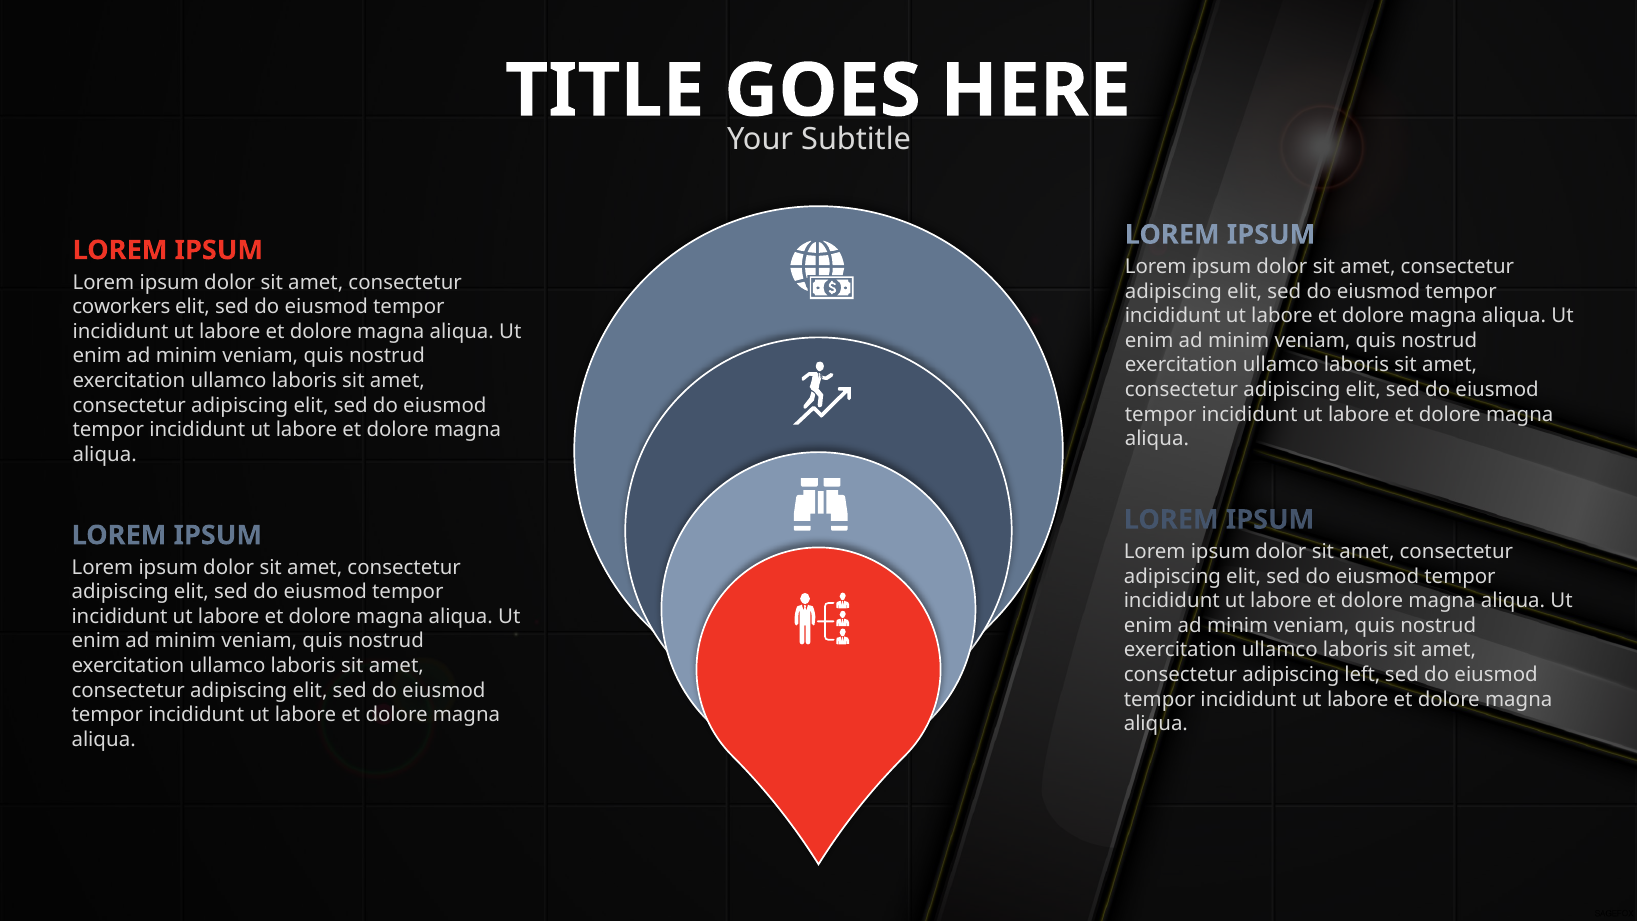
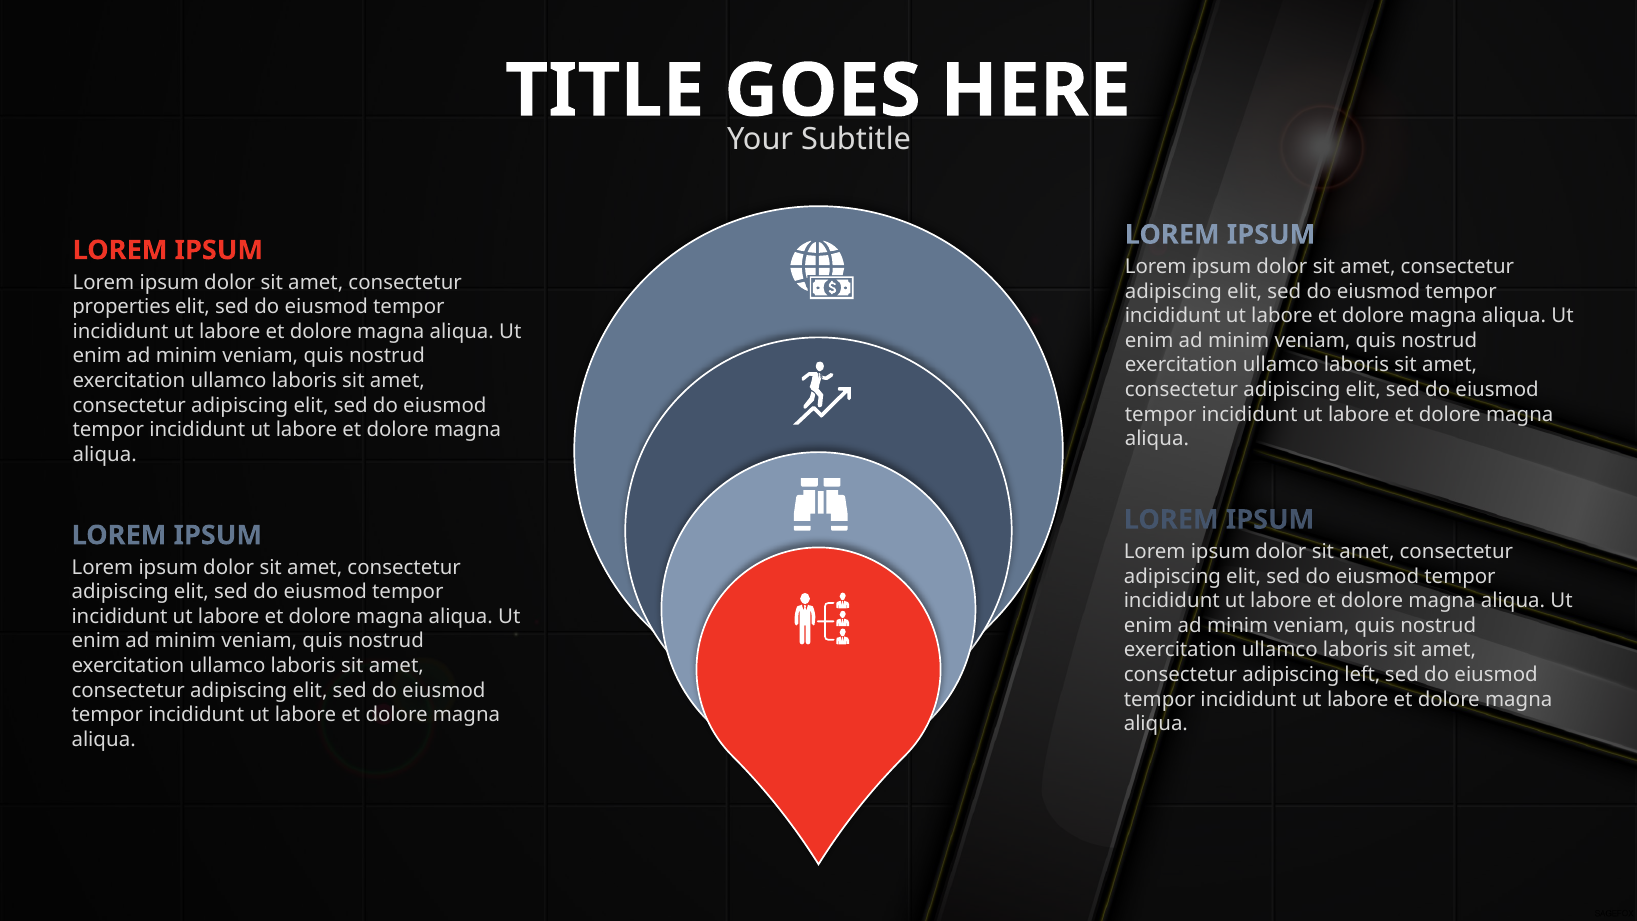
coworkers: coworkers -> properties
